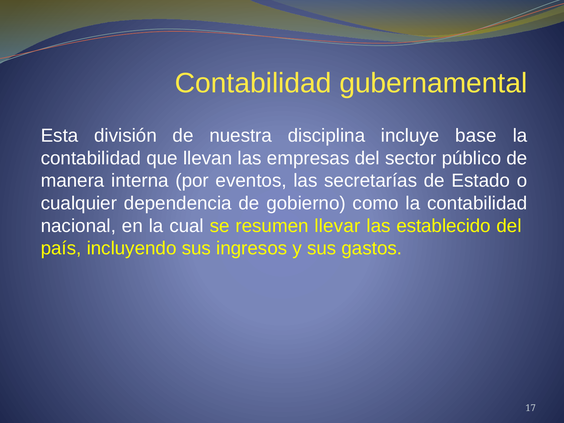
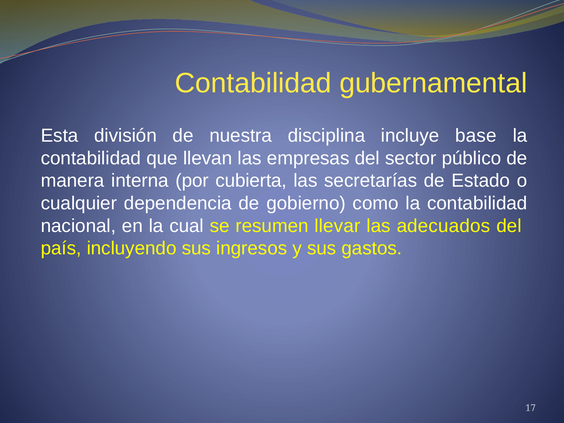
eventos: eventos -> cubierta
establecido: establecido -> adecuados
